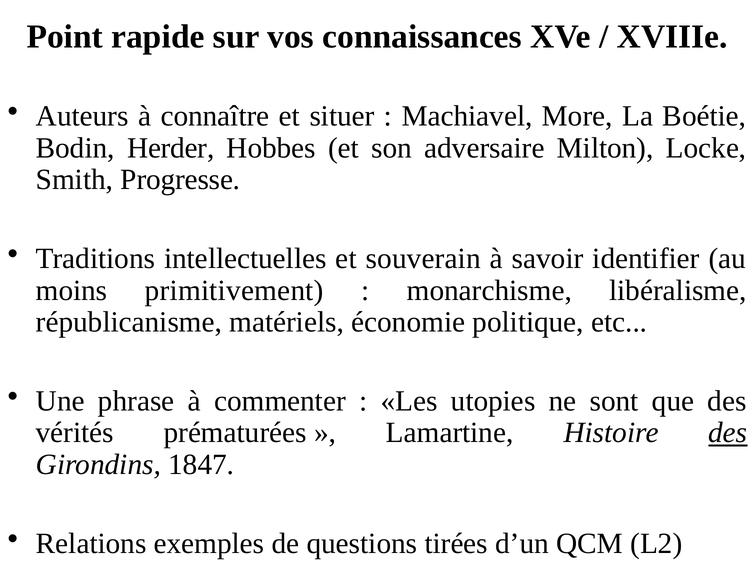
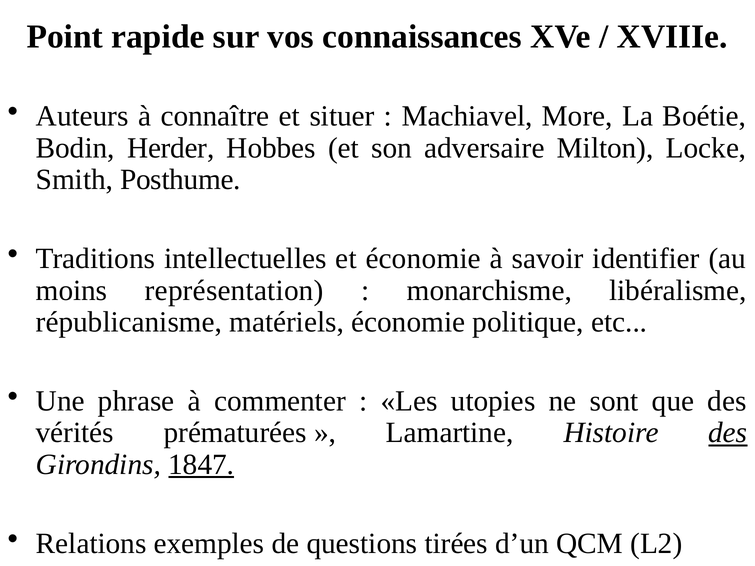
Progresse: Progresse -> Posthume
et souverain: souverain -> économie
primitivement: primitivement -> représentation
1847 underline: none -> present
